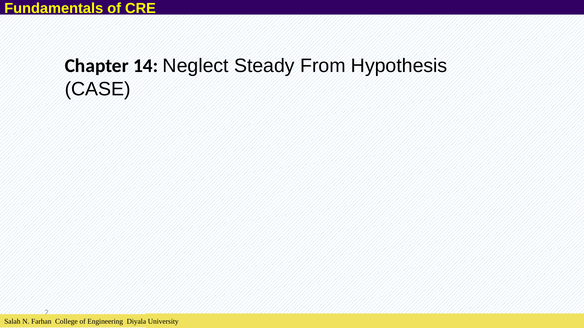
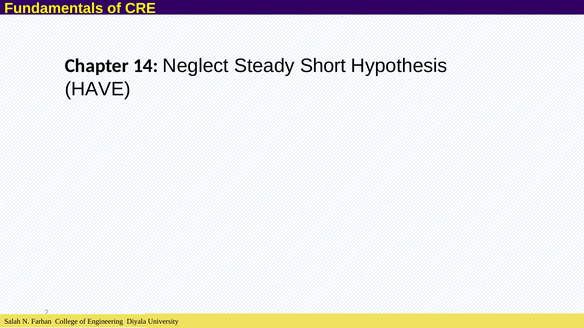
From: From -> Short
CASE: CASE -> HAVE
